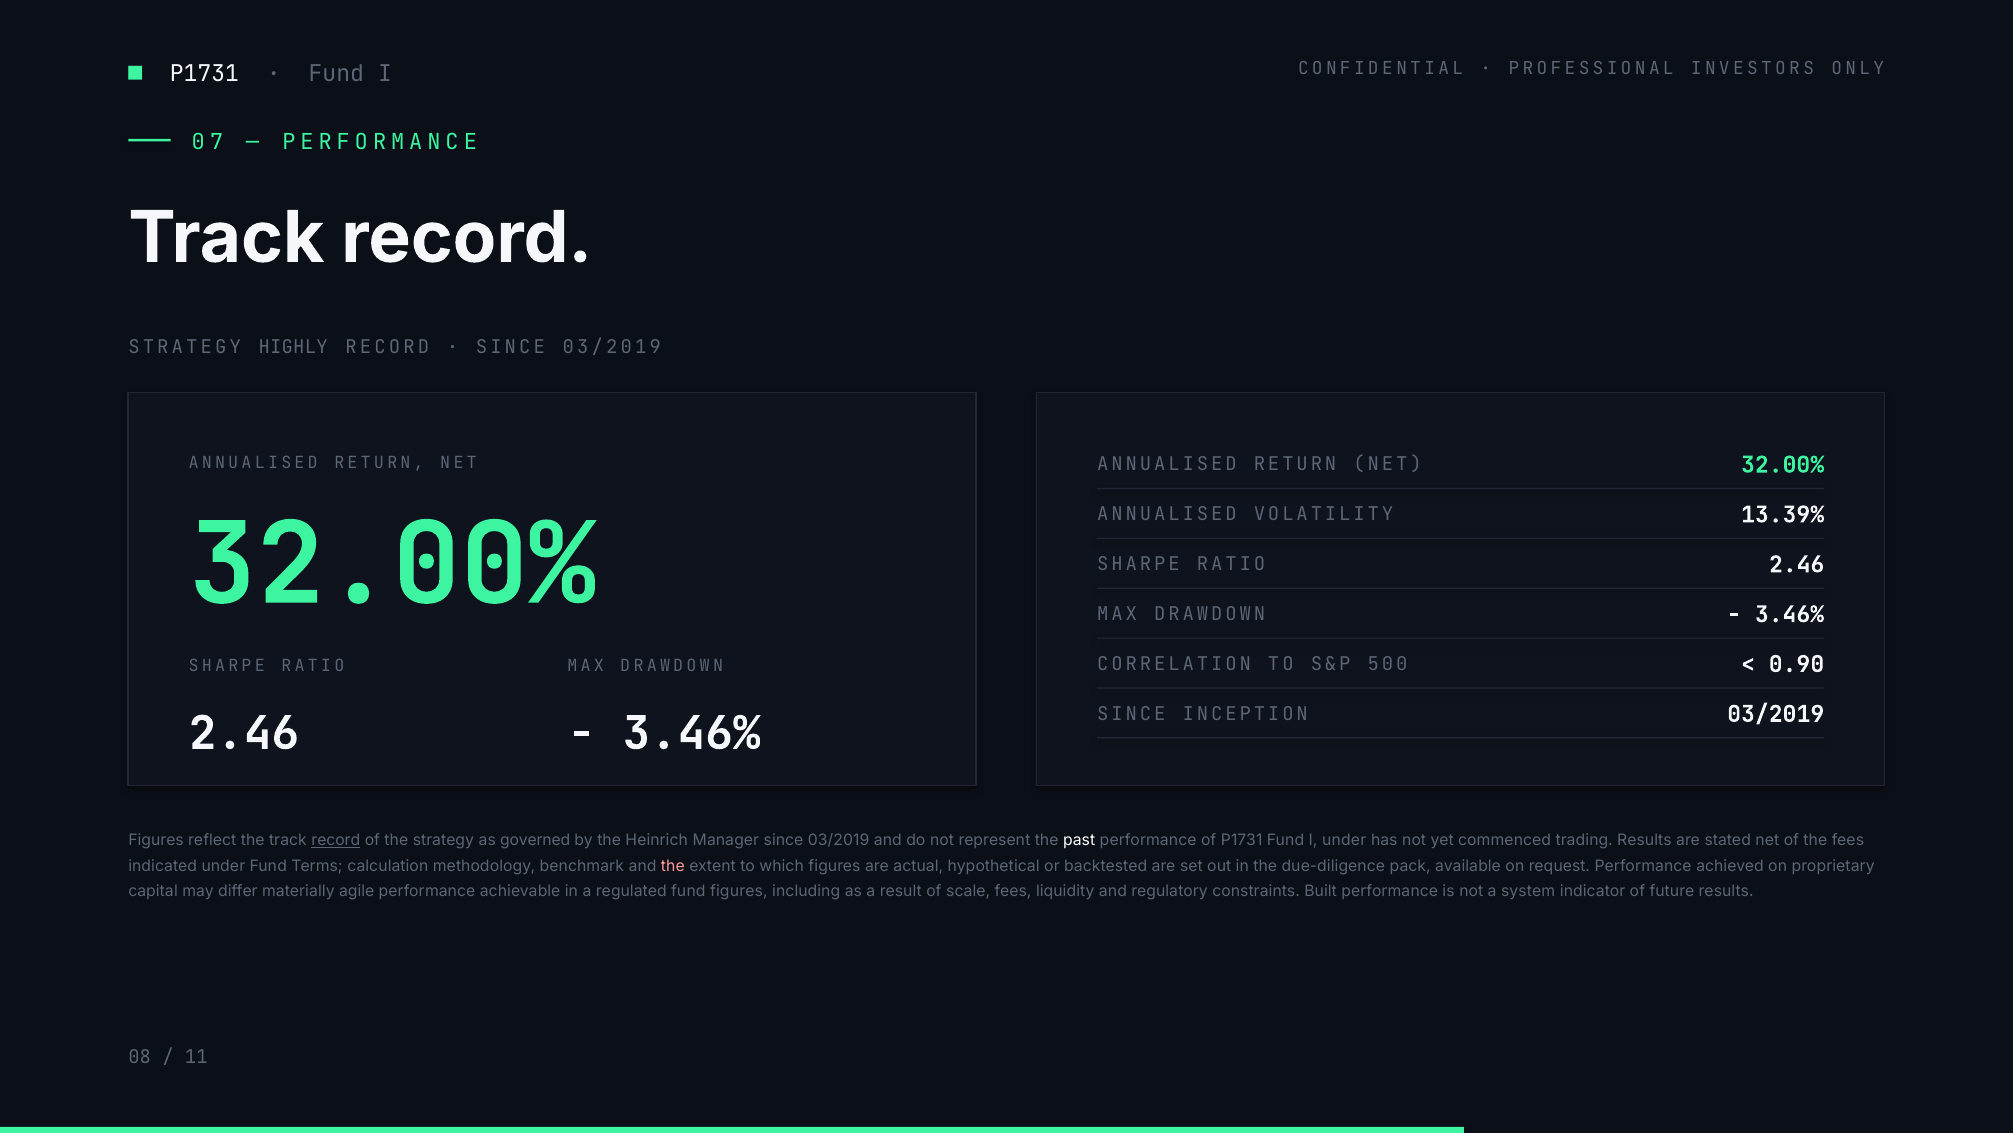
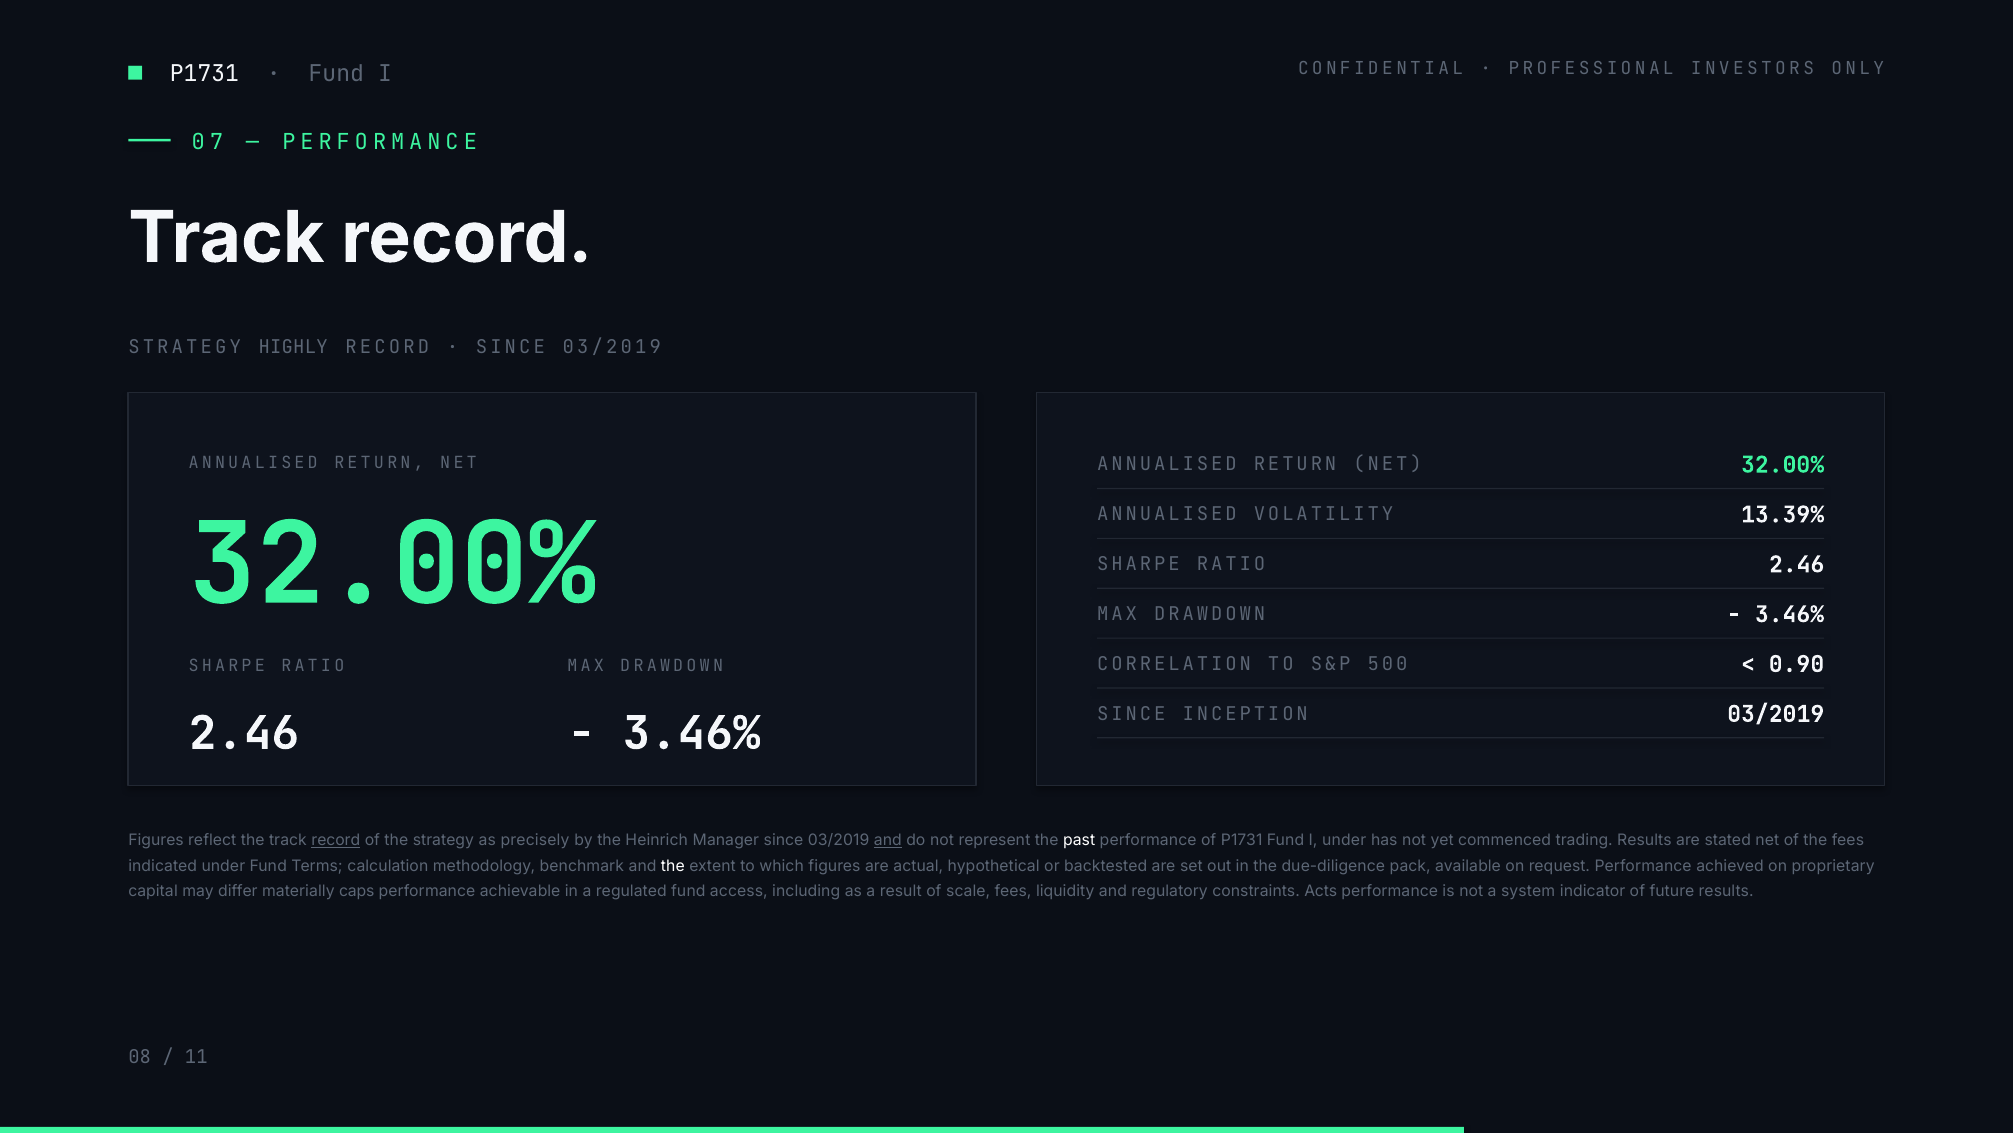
governed: governed -> precisely
and at (888, 840) underline: none -> present
the at (673, 865) colour: pink -> white
agile: agile -> caps
fund figures: figures -> access
Built: Built -> Acts
